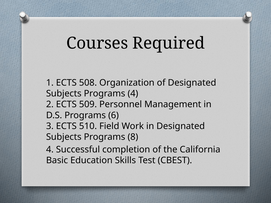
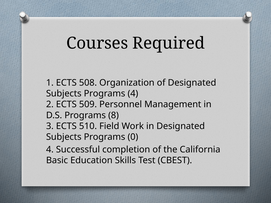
6: 6 -> 8
8: 8 -> 0
